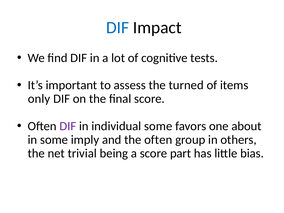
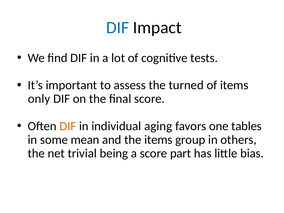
DIF at (68, 126) colour: purple -> orange
individual some: some -> aging
about: about -> tables
imply: imply -> mean
the often: often -> items
